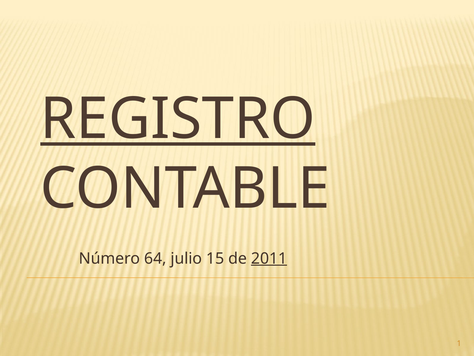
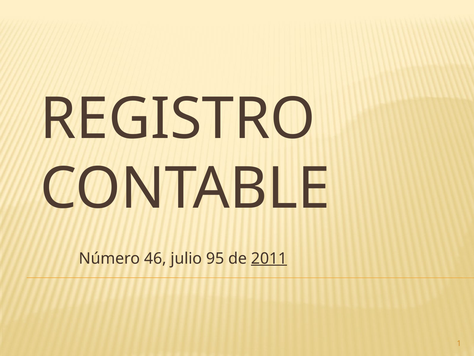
REGISTRO underline: present -> none
64: 64 -> 46
15: 15 -> 95
